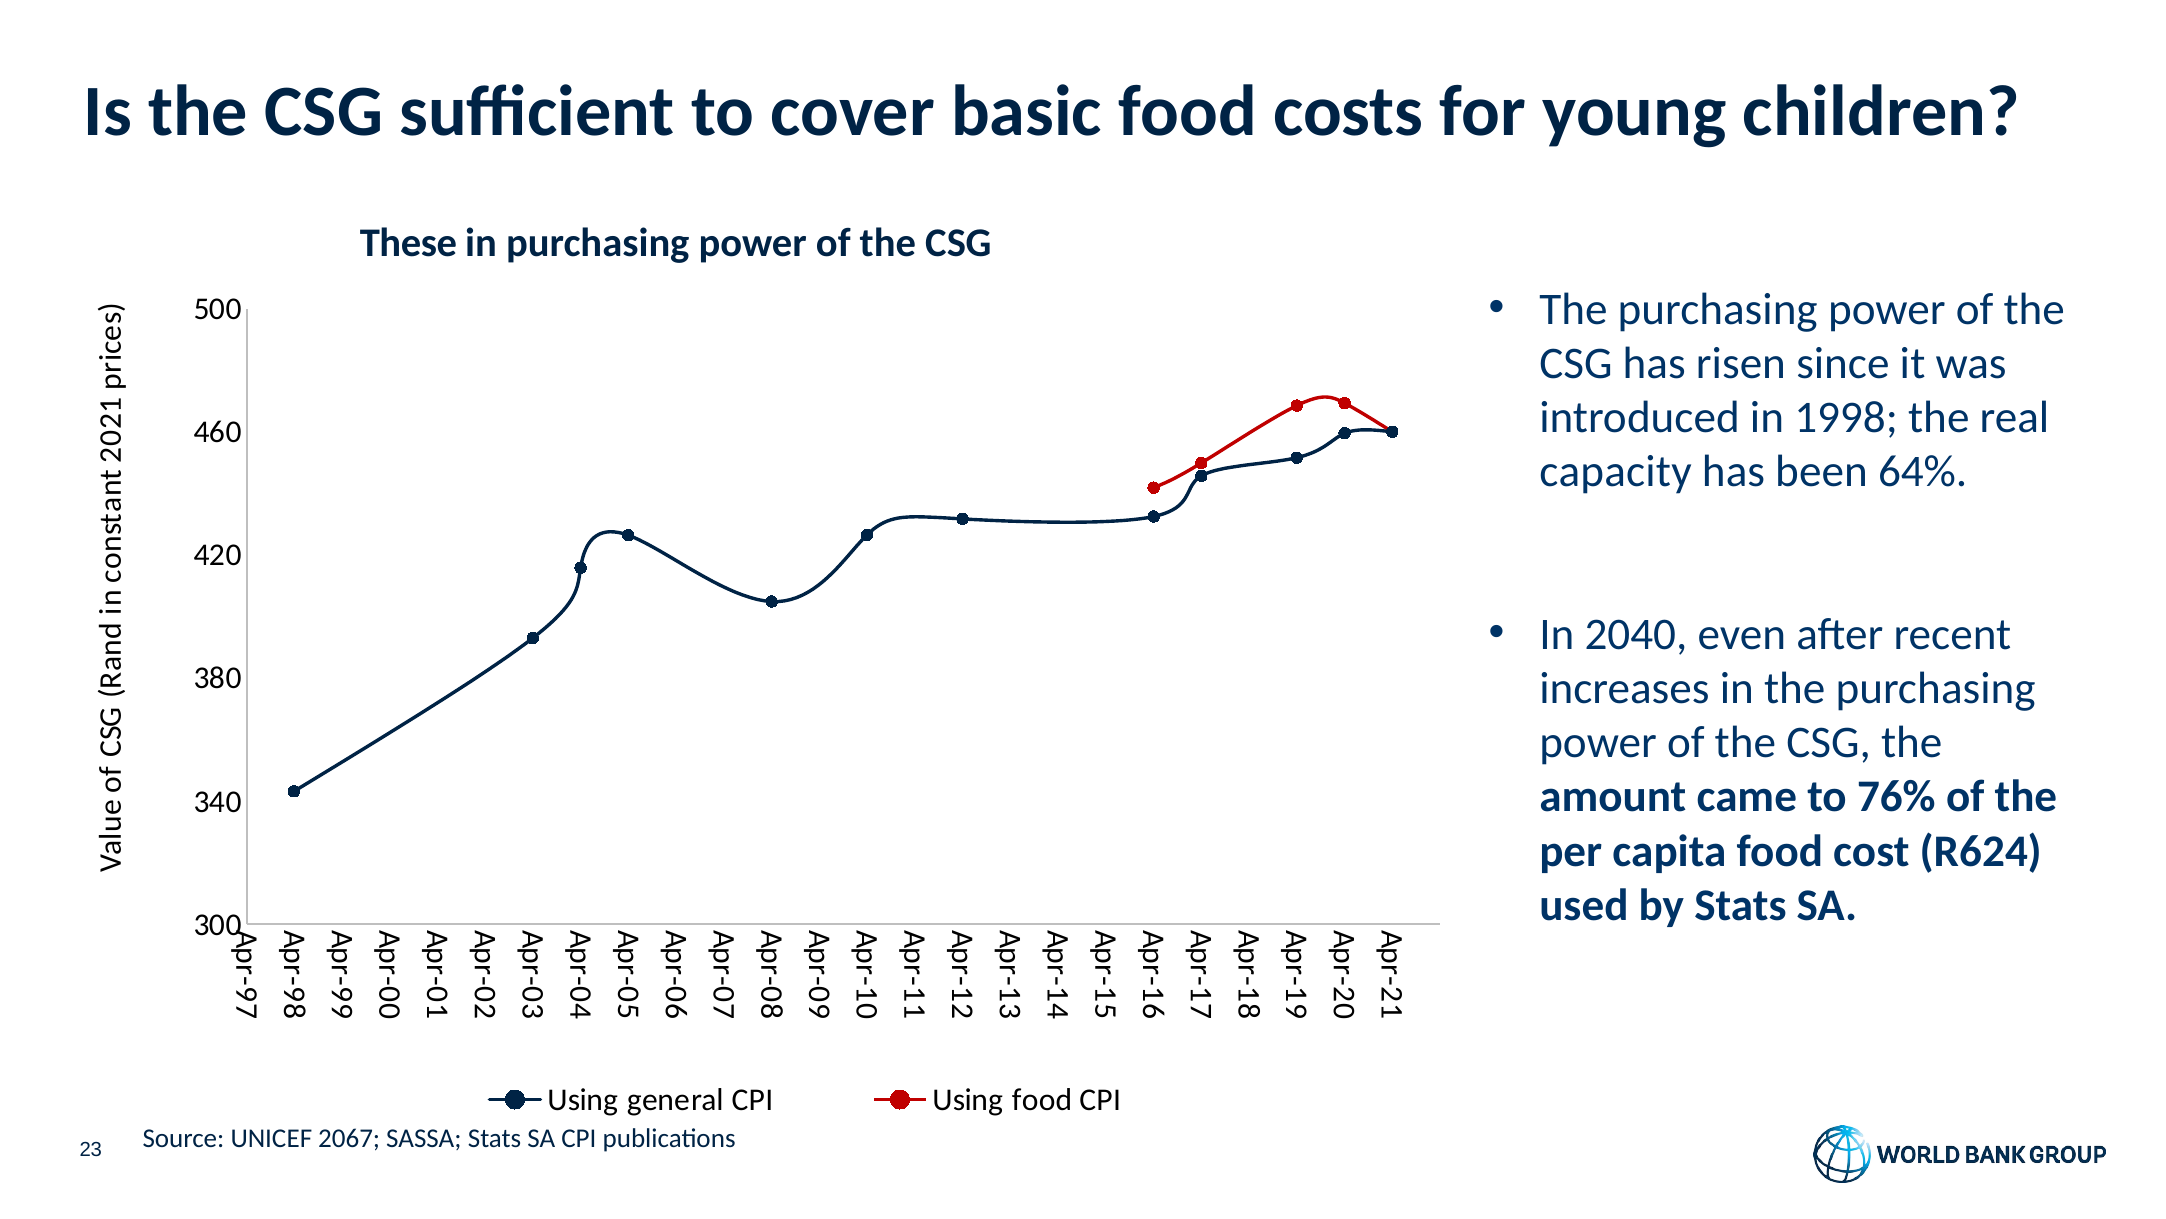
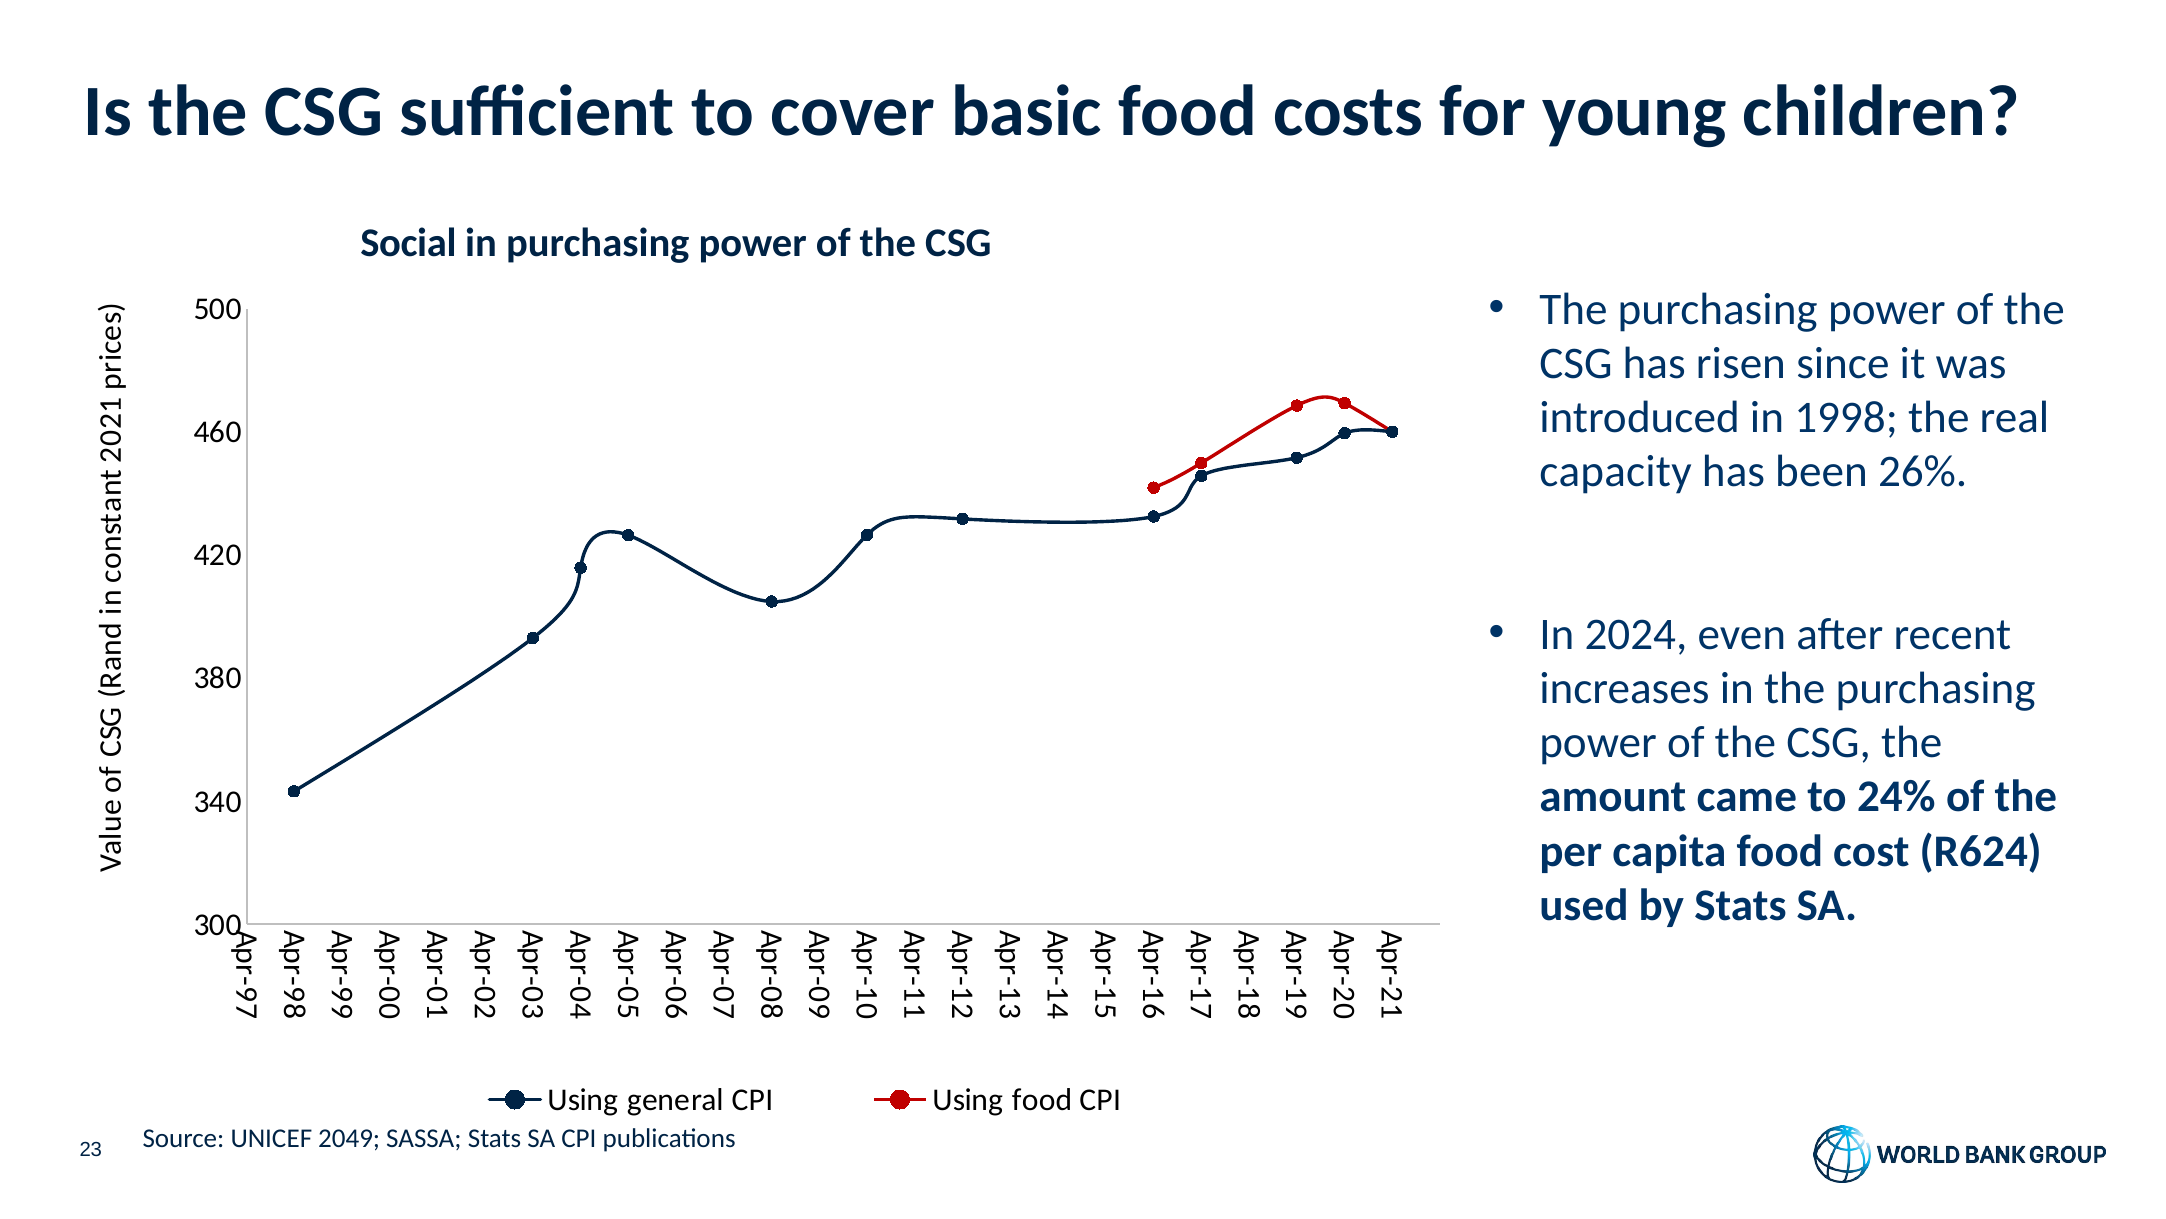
These: These -> Social
64%: 64% -> 26%
2040: 2040 -> 2024
76%: 76% -> 24%
2067: 2067 -> 2049
